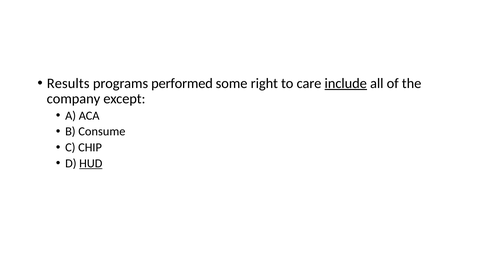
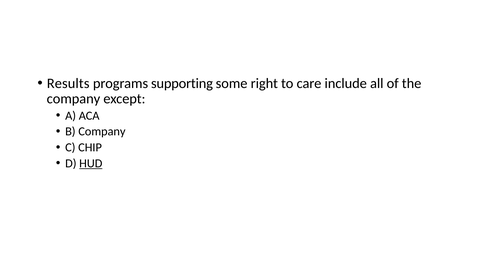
performed: performed -> supporting
include underline: present -> none
B Consume: Consume -> Company
